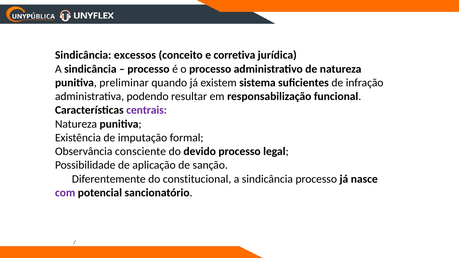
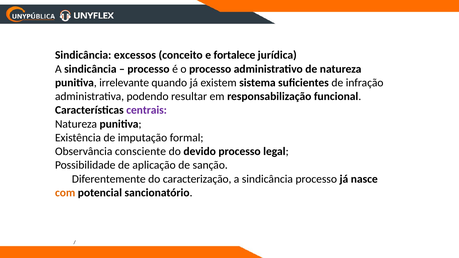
corretiva: corretiva -> fortalece
preliminar: preliminar -> irrelevante
constitucional: constitucional -> caracterização
com colour: purple -> orange
